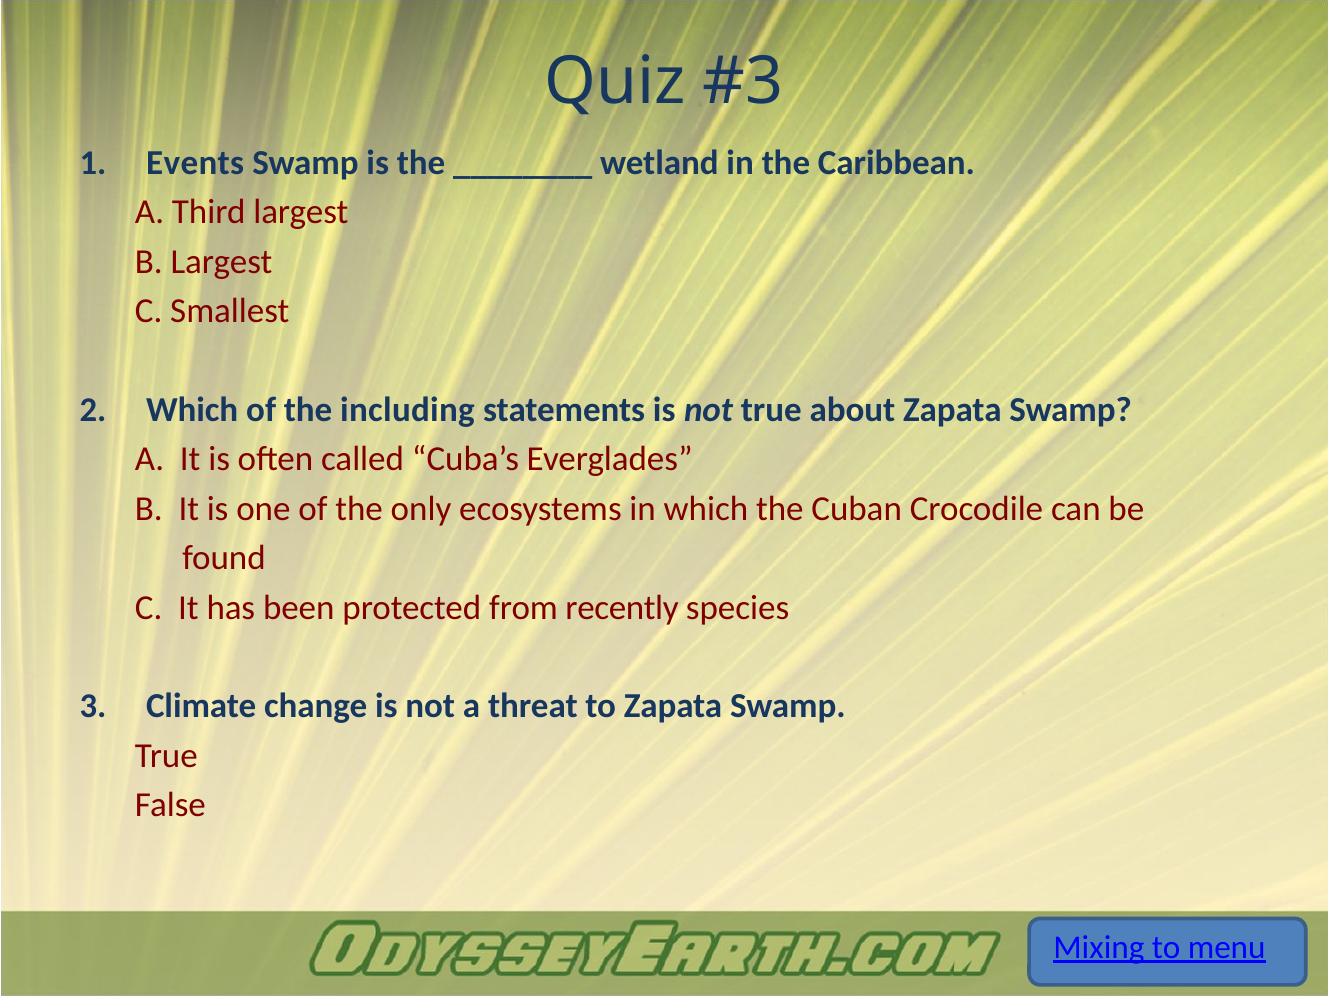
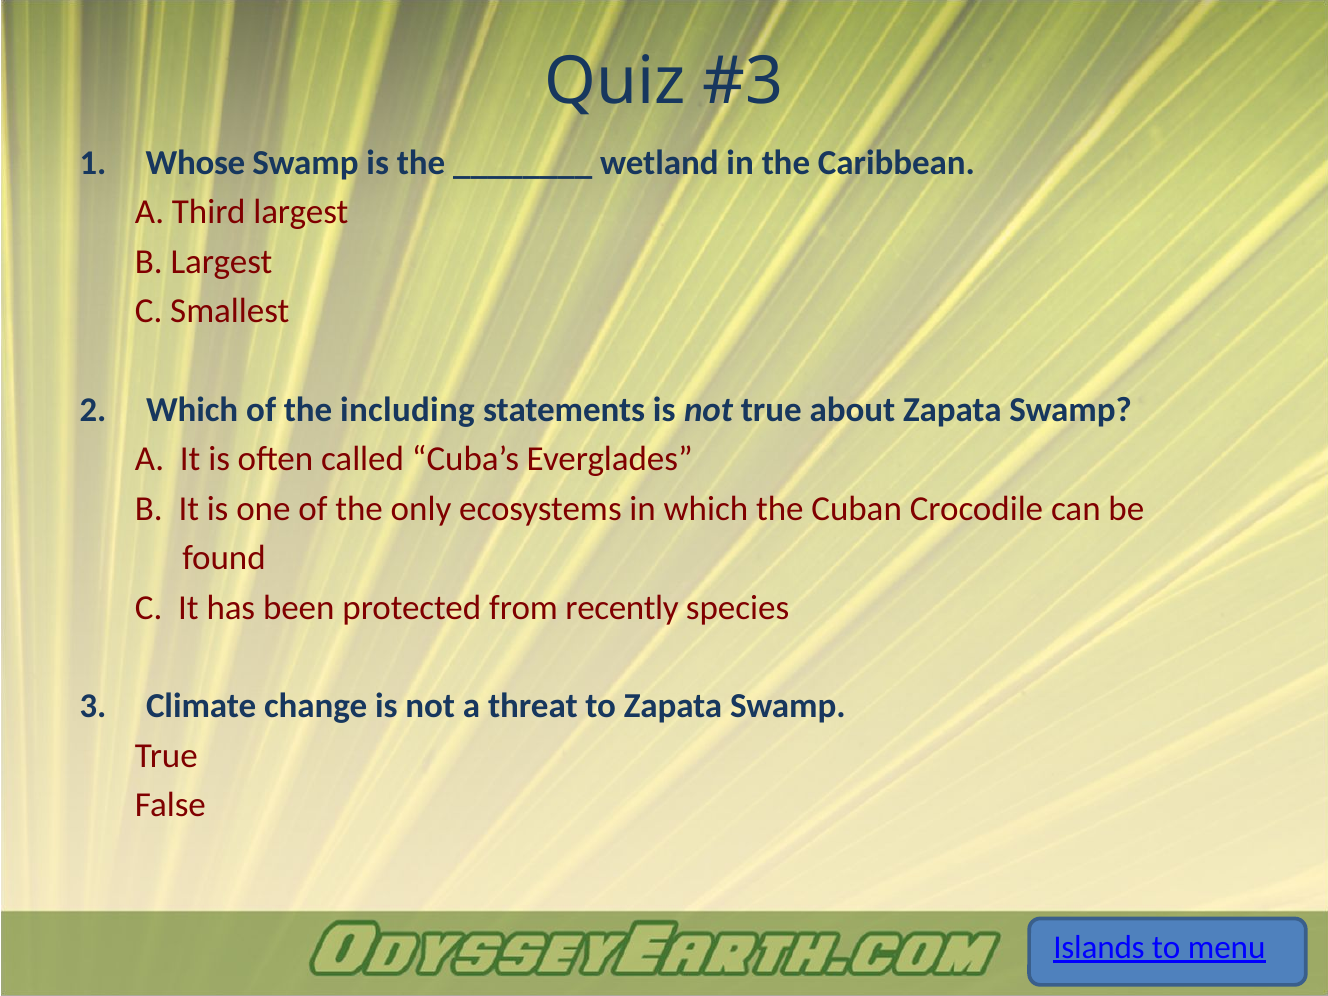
Events: Events -> Whose
Mixing: Mixing -> Islands
